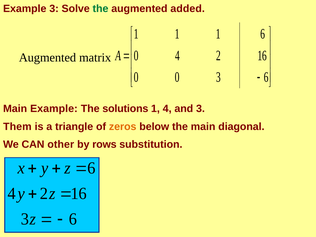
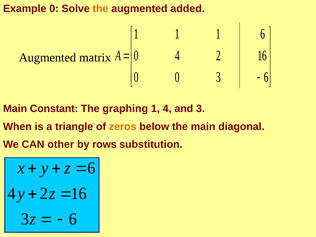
Example 3: 3 -> 0
the at (101, 9) colour: green -> orange
Main Example: Example -> Constant
solutions: solutions -> graphing
Them: Them -> When
